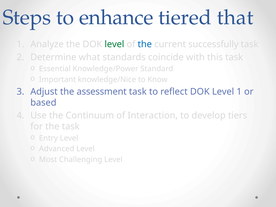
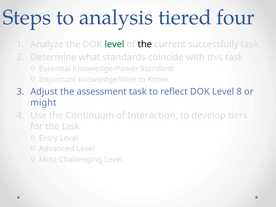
enhance: enhance -> analysis
that: that -> four
the at (145, 44) colour: blue -> black
Level 1: 1 -> 8
based: based -> might
